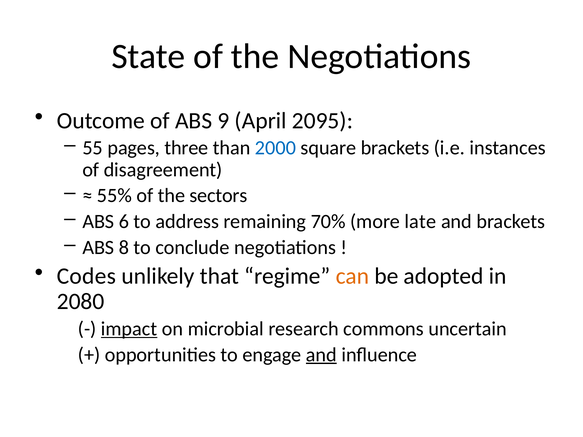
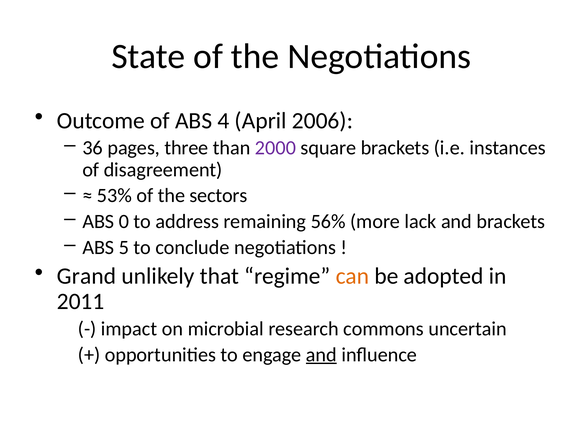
9: 9 -> 4
2095: 2095 -> 2006
55: 55 -> 36
2000 colour: blue -> purple
55%: 55% -> 53%
6: 6 -> 0
70%: 70% -> 56%
late: late -> lack
8: 8 -> 5
Codes: Codes -> Grand
2080: 2080 -> 2011
impact underline: present -> none
